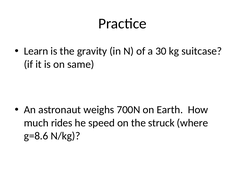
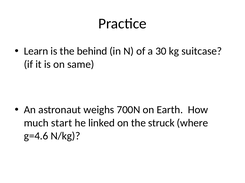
gravity: gravity -> behind
rides: rides -> start
speed: speed -> linked
g=8.6: g=8.6 -> g=4.6
